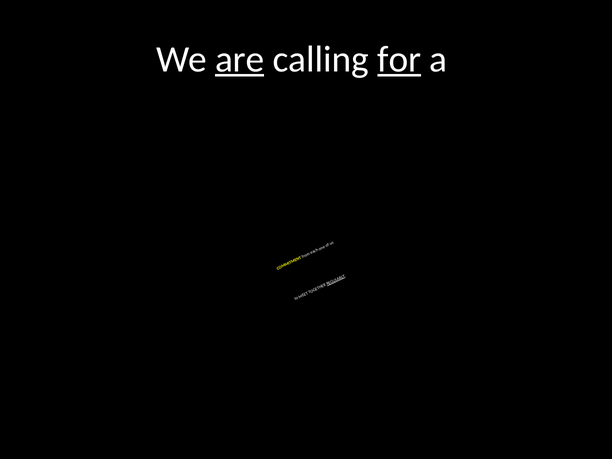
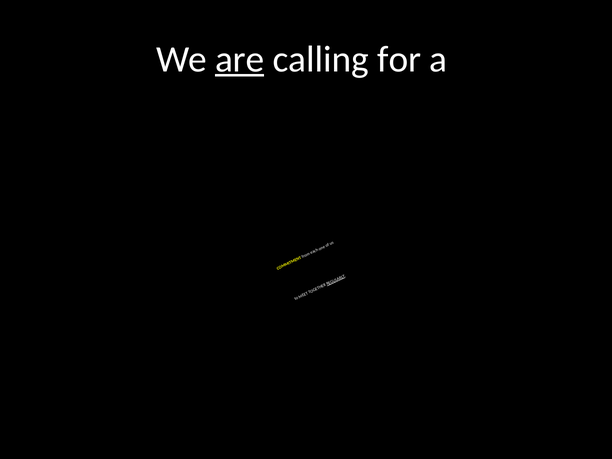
for underline: present -> none
